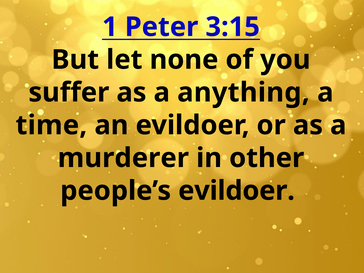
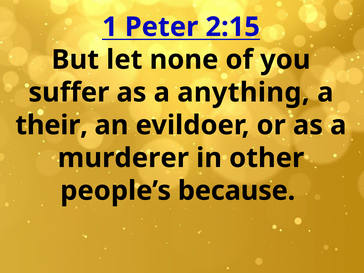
3:15: 3:15 -> 2:15
time: time -> their
people’s evildoer: evildoer -> because
